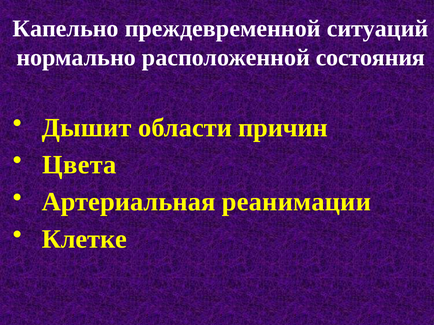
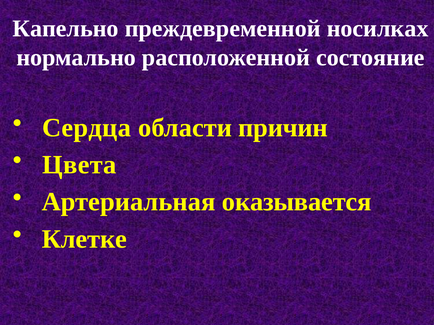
ситуаций: ситуаций -> носилках
состояния: состояния -> состояние
Дышит: Дышит -> Сердца
реанимации: реанимации -> оказывается
